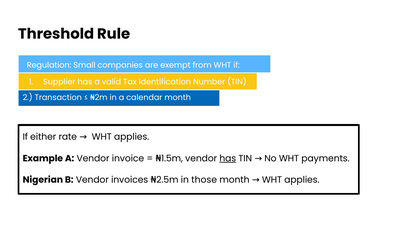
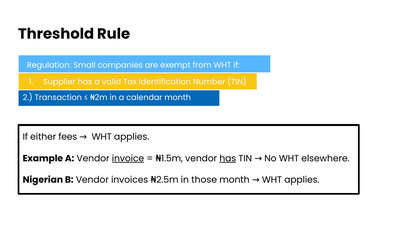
rate: rate -> fees
invoice underline: none -> present
payments: payments -> elsewhere
